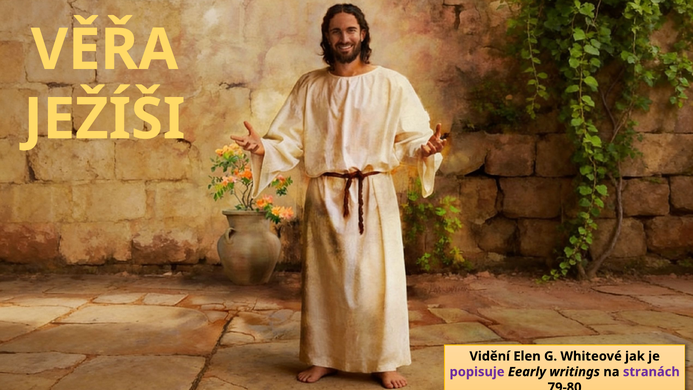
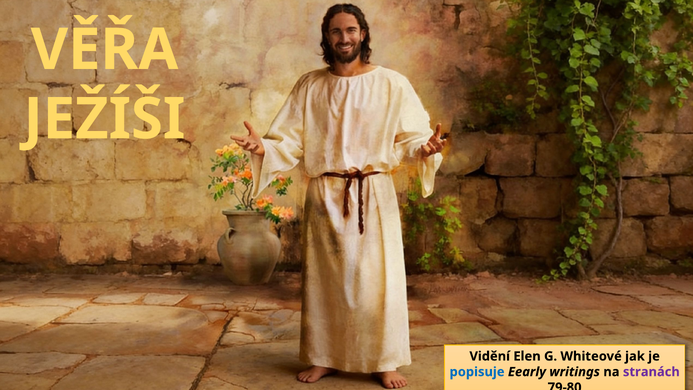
popisuje colour: purple -> blue
